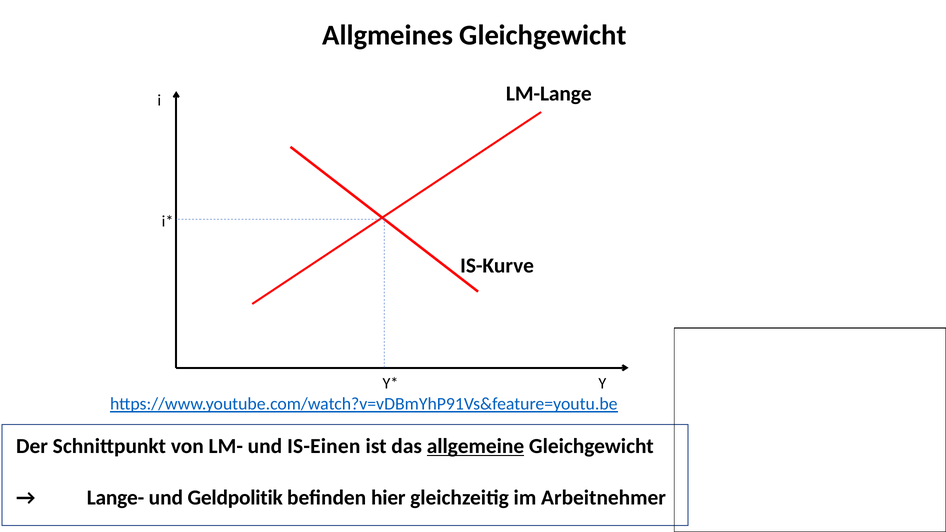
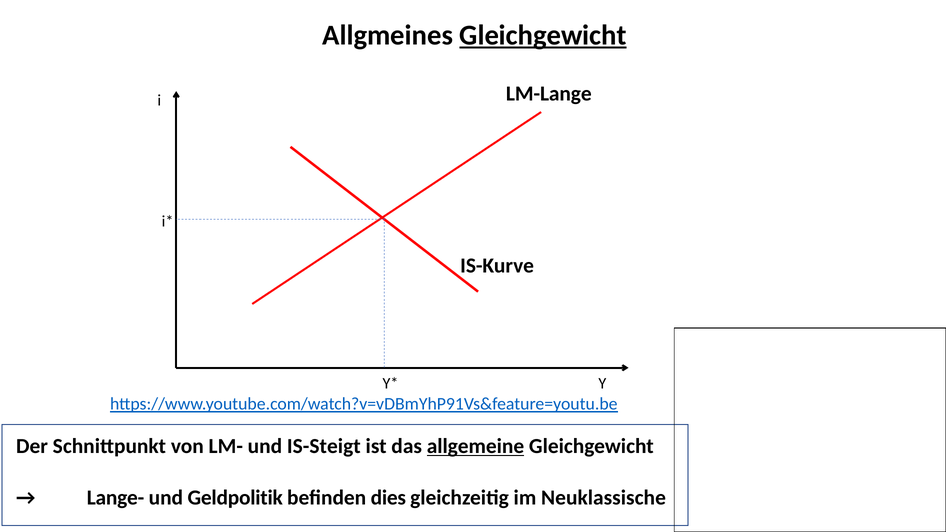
Gleichgewicht at (543, 35) underline: none -> present
IS-Einen: IS-Einen -> IS-Steigt
hier: hier -> dies
Arbeitnehmer: Arbeitnehmer -> Neuklassische
